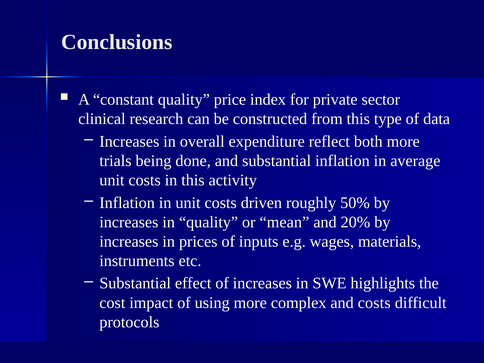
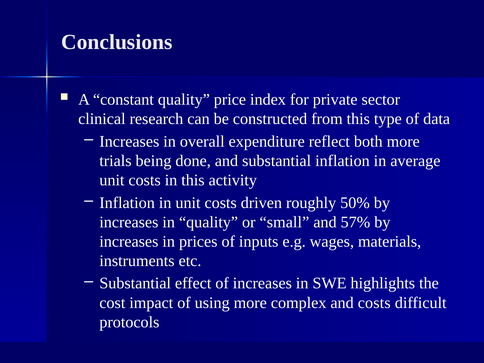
mean: mean -> small
20%: 20% -> 57%
